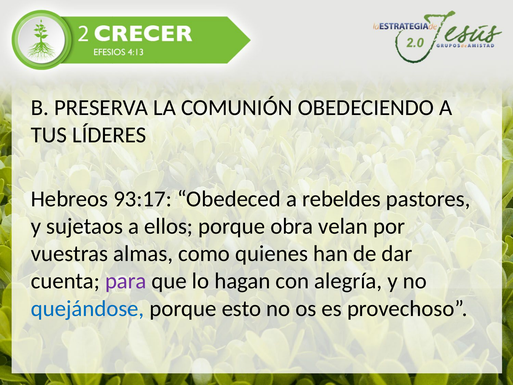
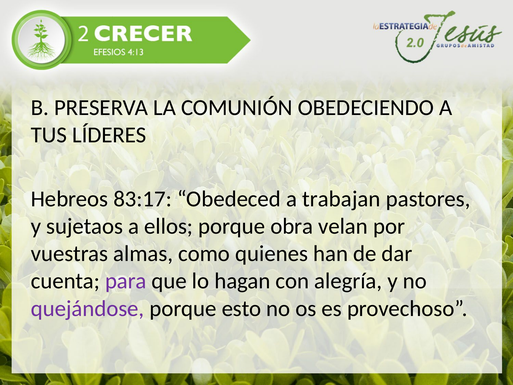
93:17: 93:17 -> 83:17
rebeldes: rebeldes -> trabajan
quejándose colour: blue -> purple
